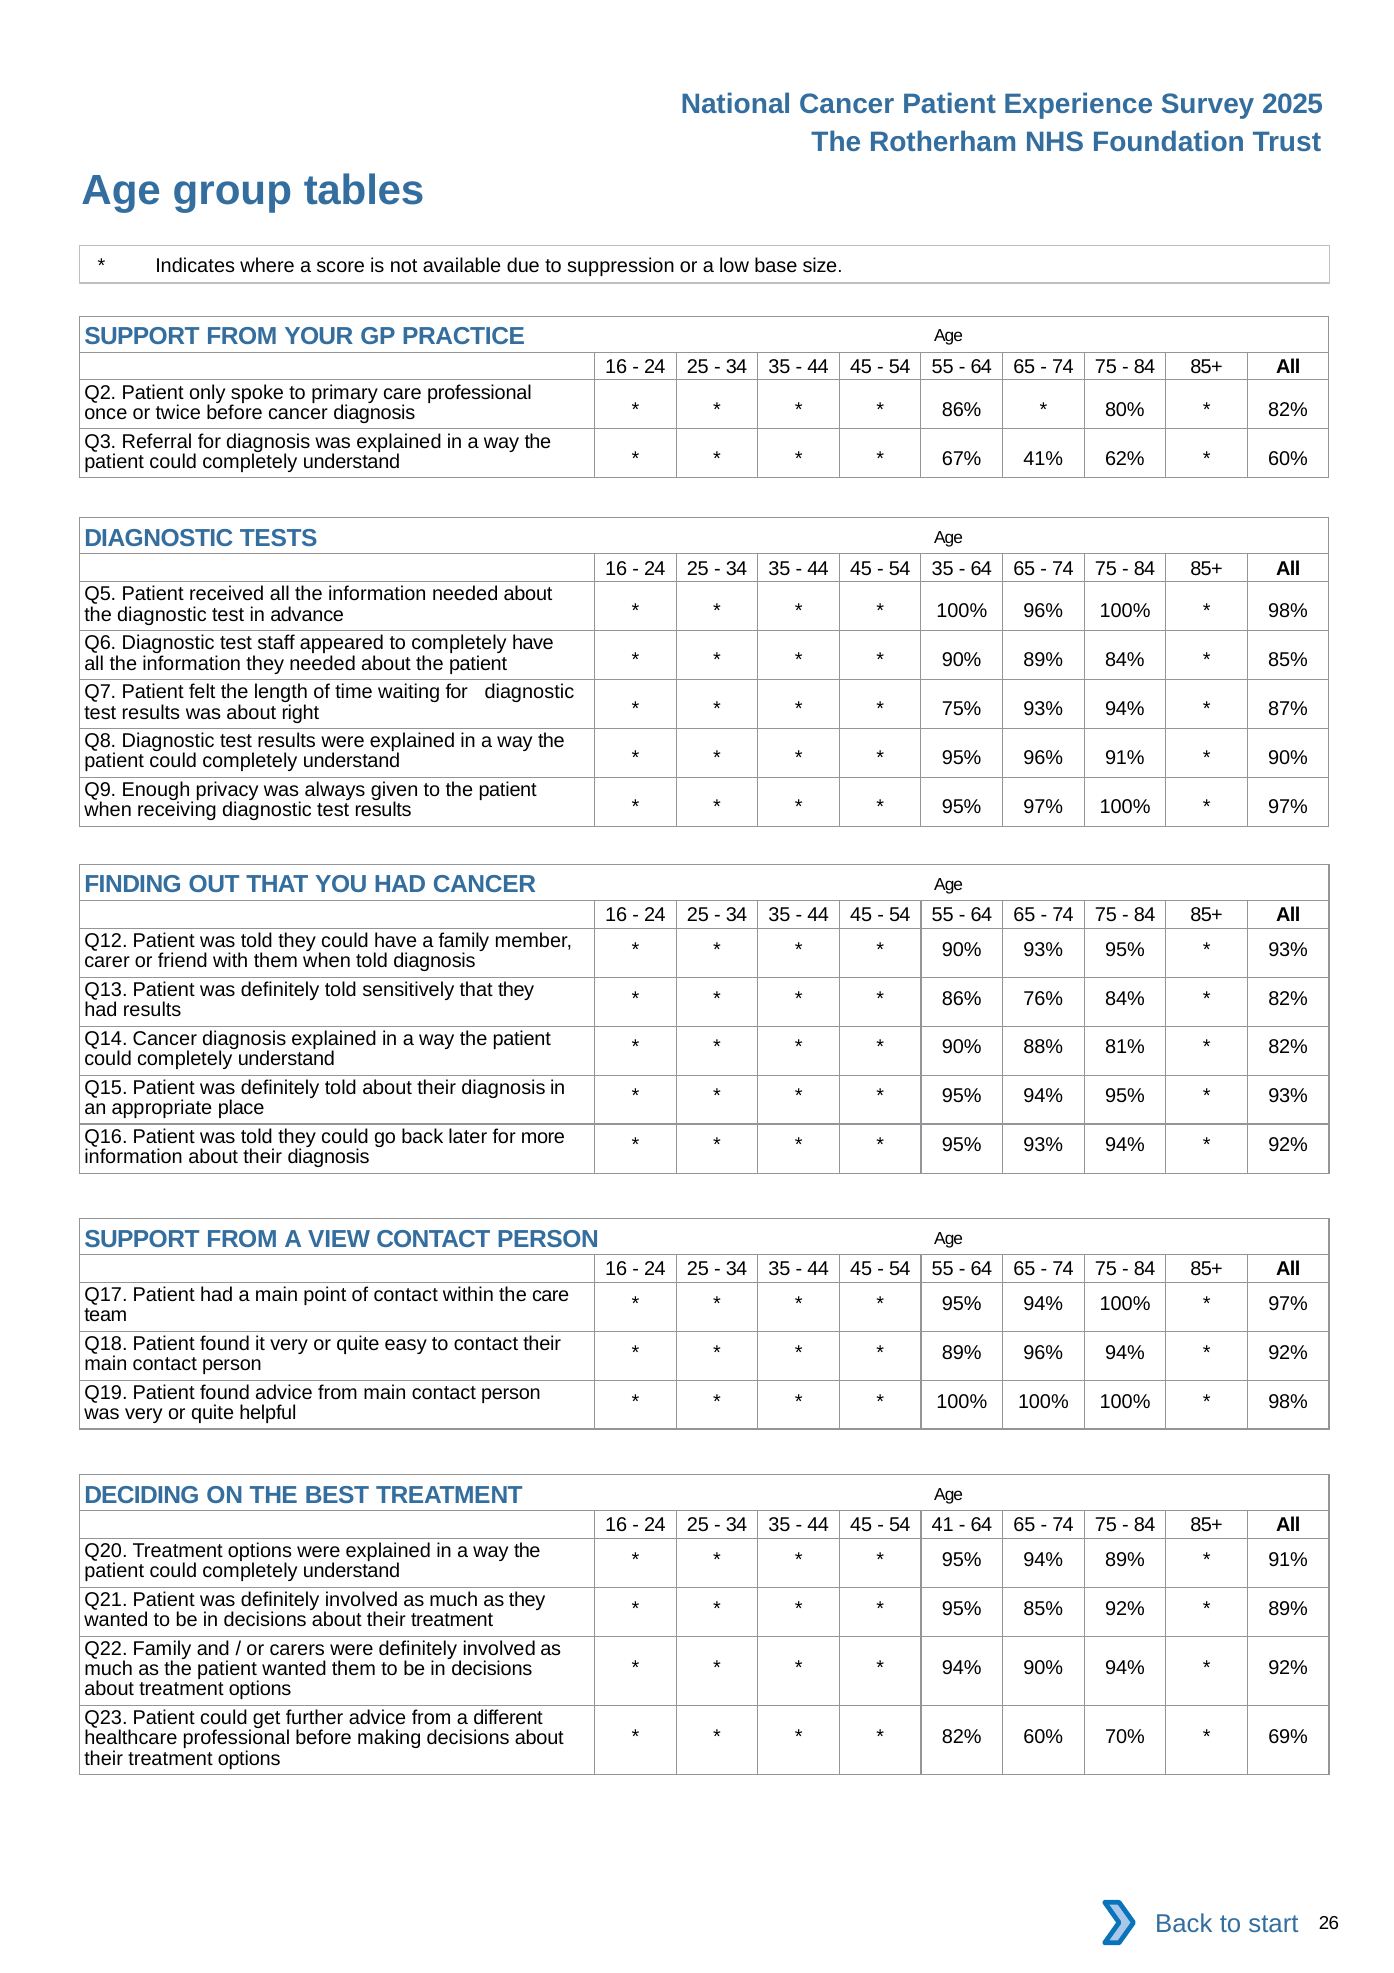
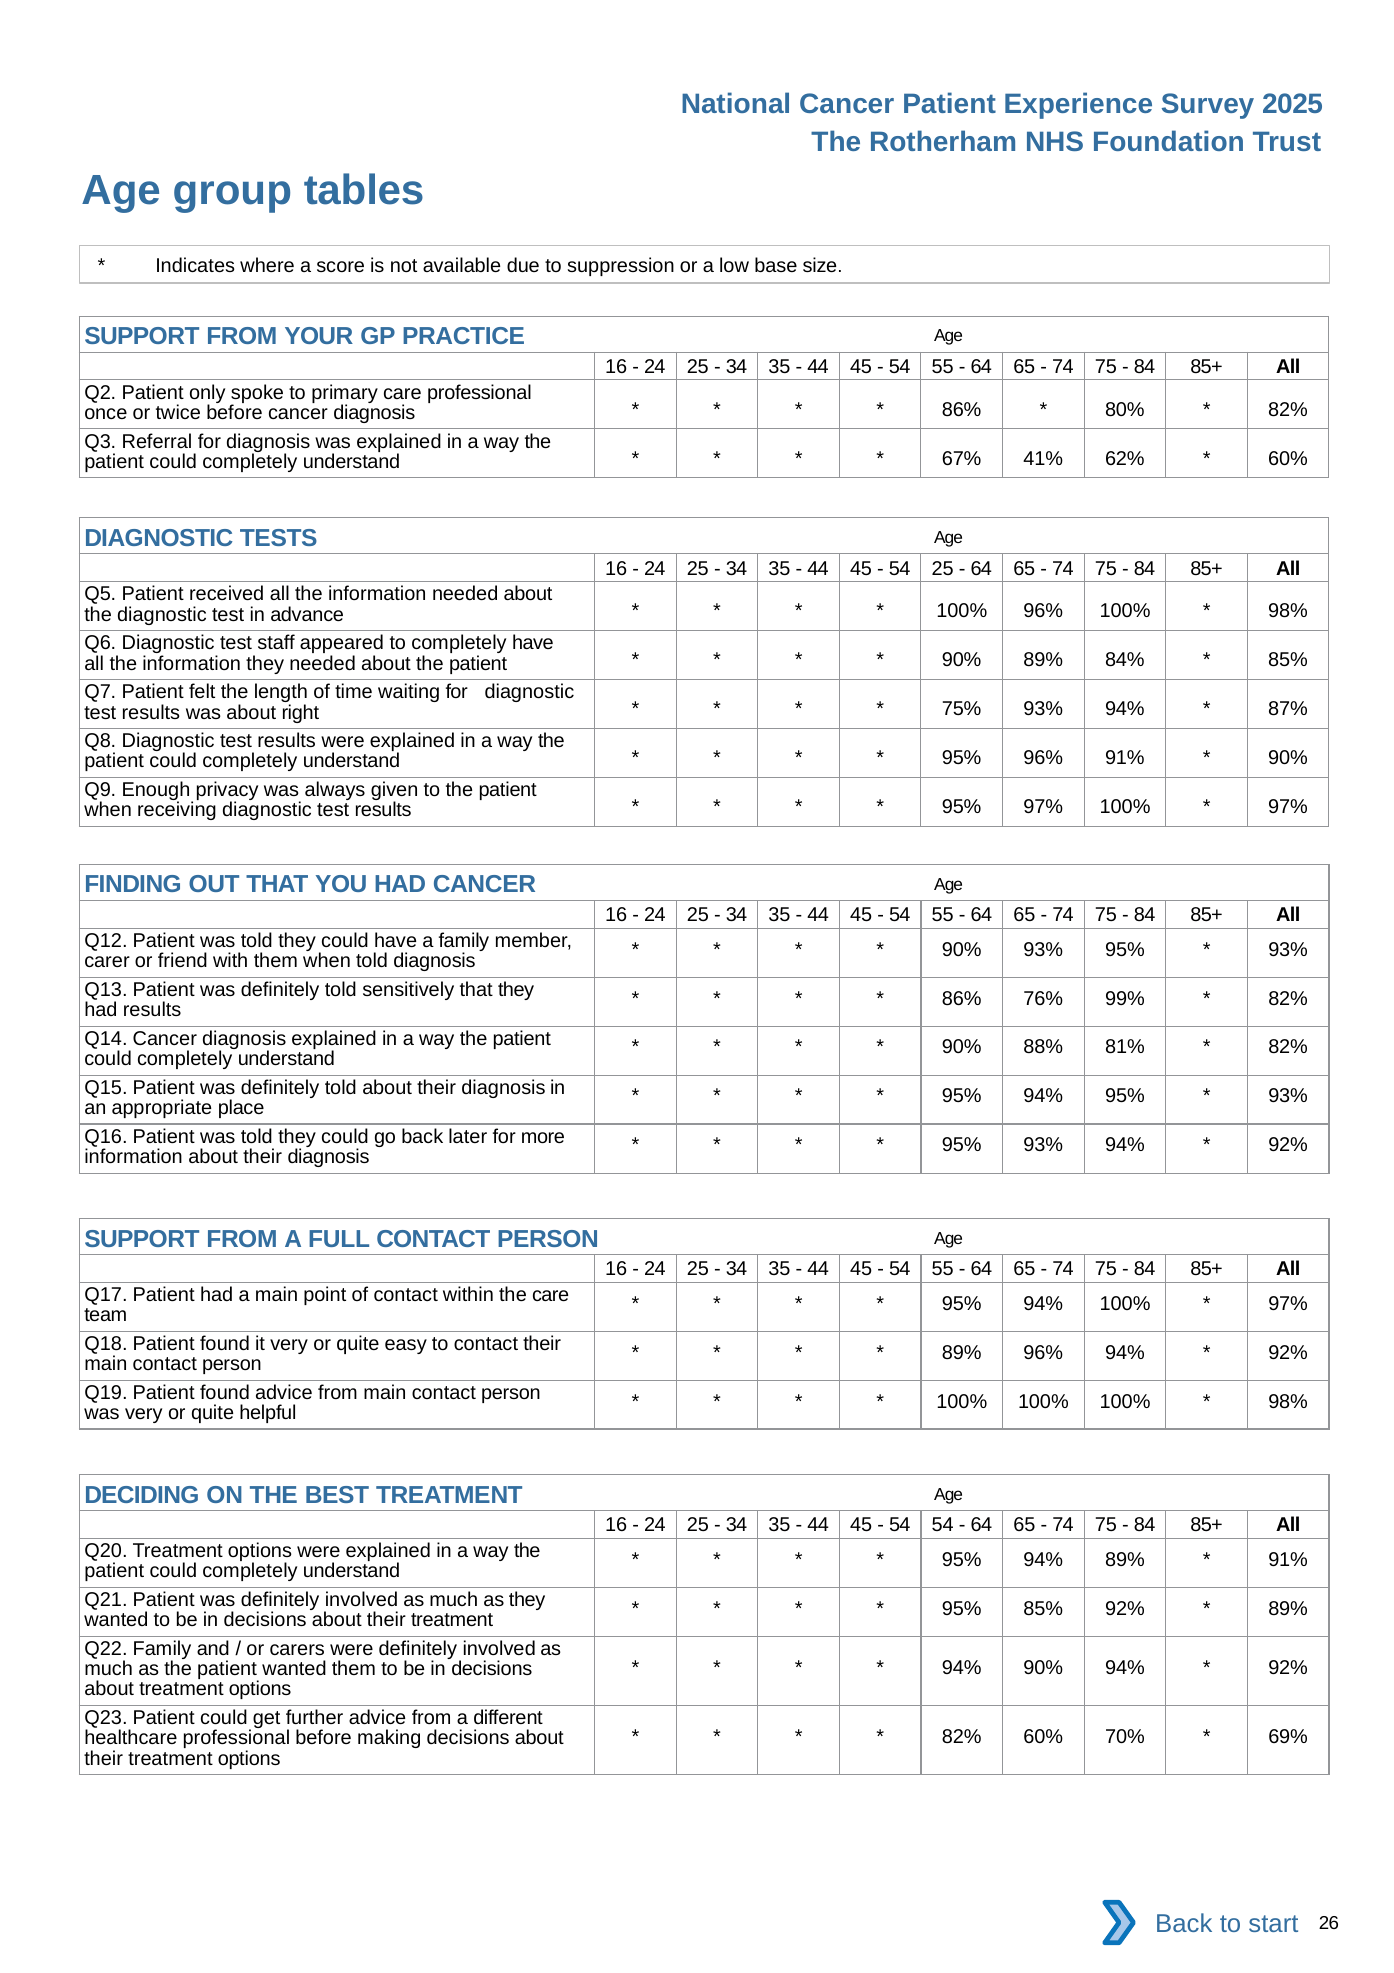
54 35: 35 -> 25
76% 84%: 84% -> 99%
VIEW: VIEW -> FULL
54 41: 41 -> 54
